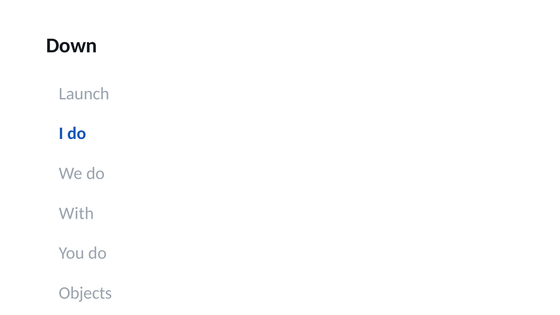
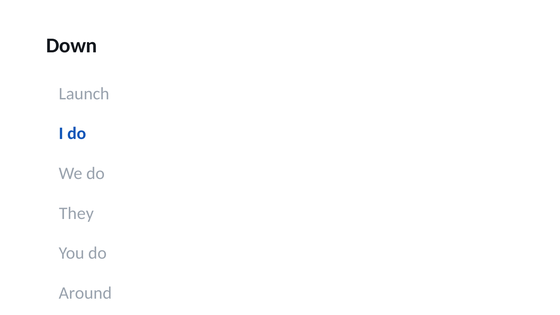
With: With -> They
Objects: Objects -> Around
